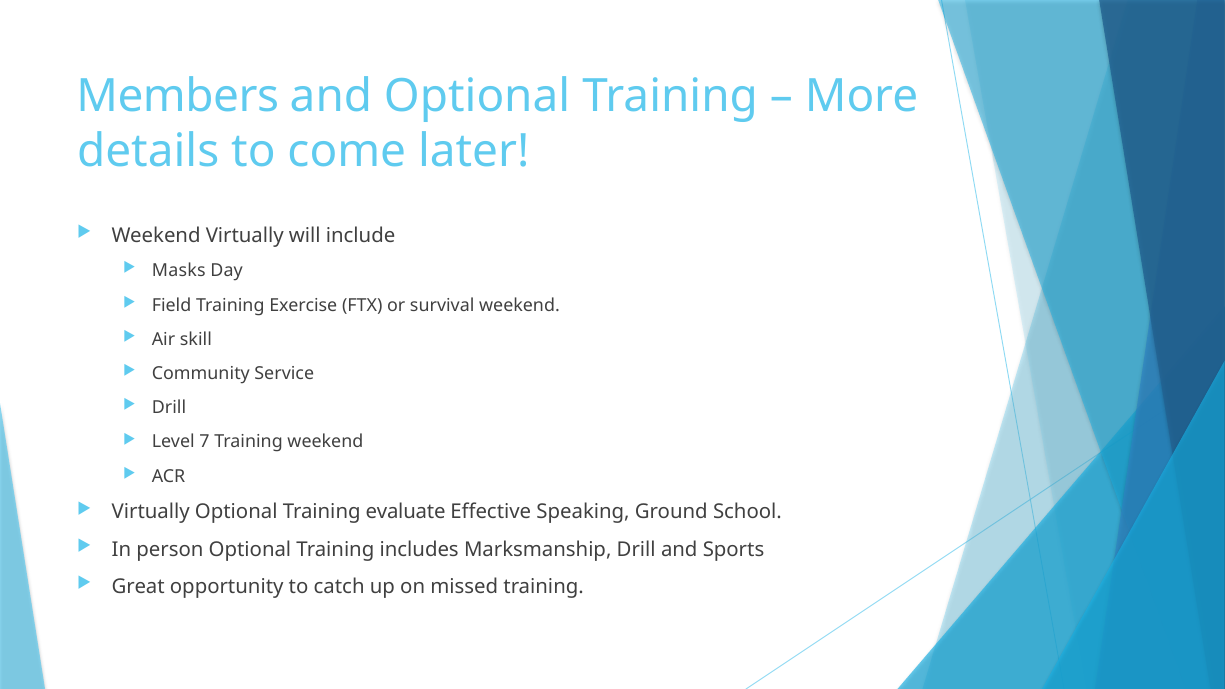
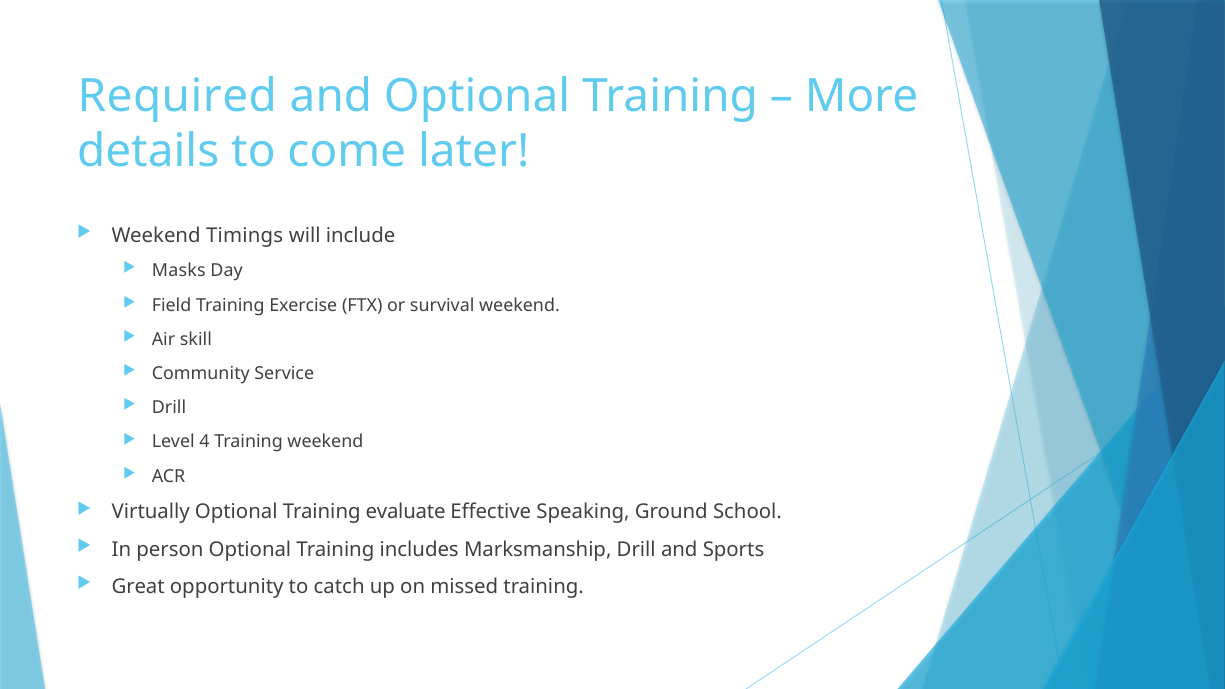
Members: Members -> Required
Weekend Virtually: Virtually -> Timings
7: 7 -> 4
